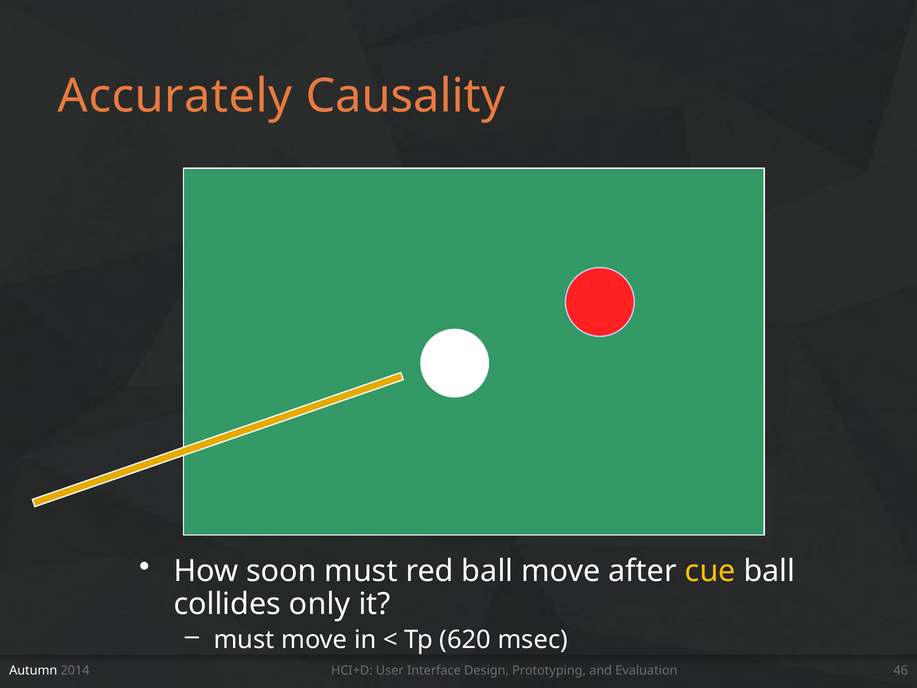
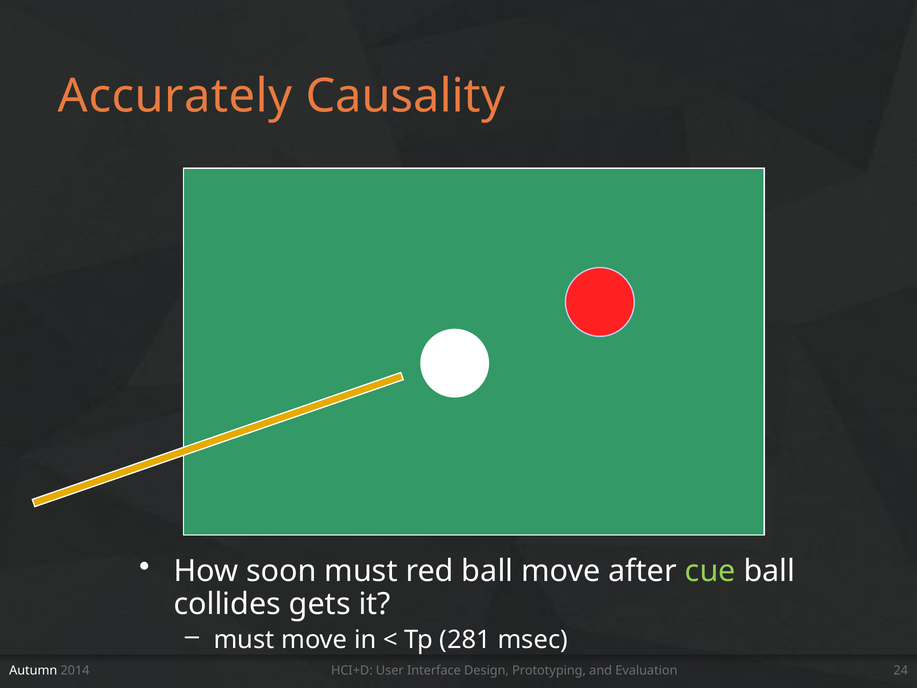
cue colour: yellow -> light green
only: only -> gets
620: 620 -> 281
46: 46 -> 24
